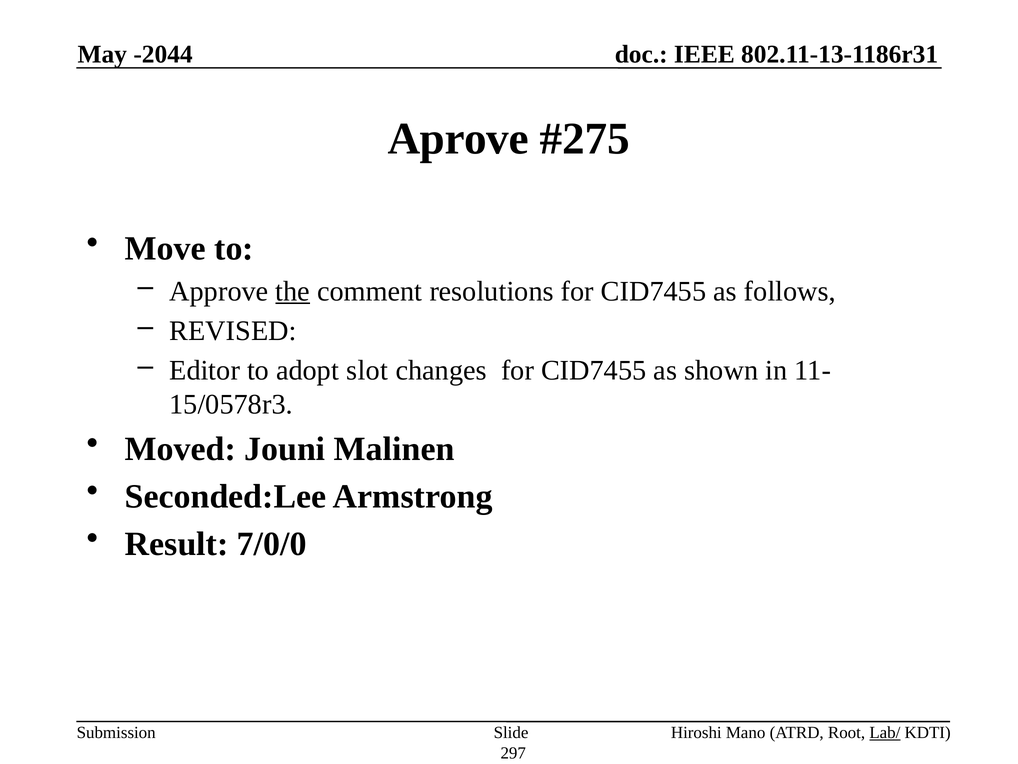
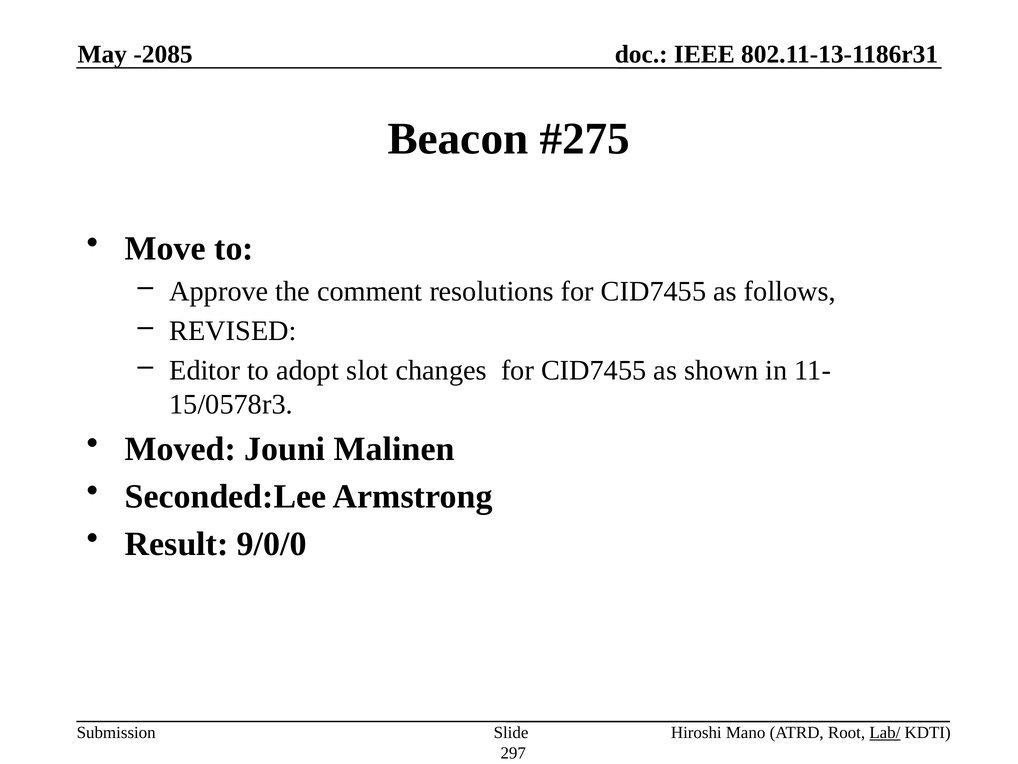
-2044: -2044 -> -2085
Aprove: Aprove -> Beacon
the underline: present -> none
7/0/0: 7/0/0 -> 9/0/0
